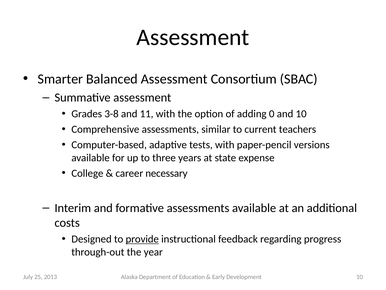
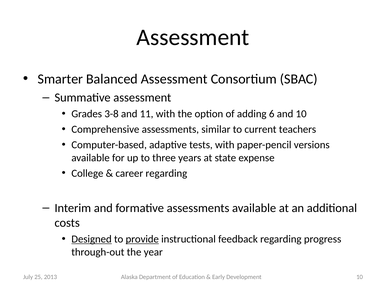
0: 0 -> 6
career necessary: necessary -> regarding
Designed underline: none -> present
